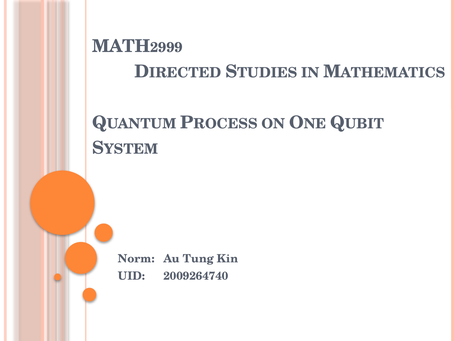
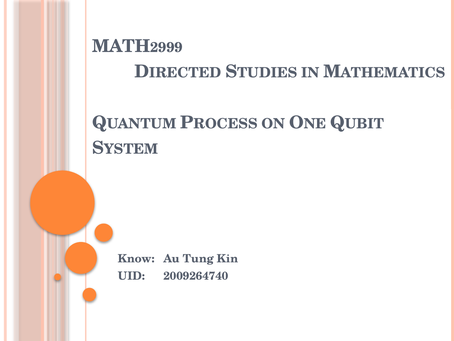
Norm: Norm -> Know
